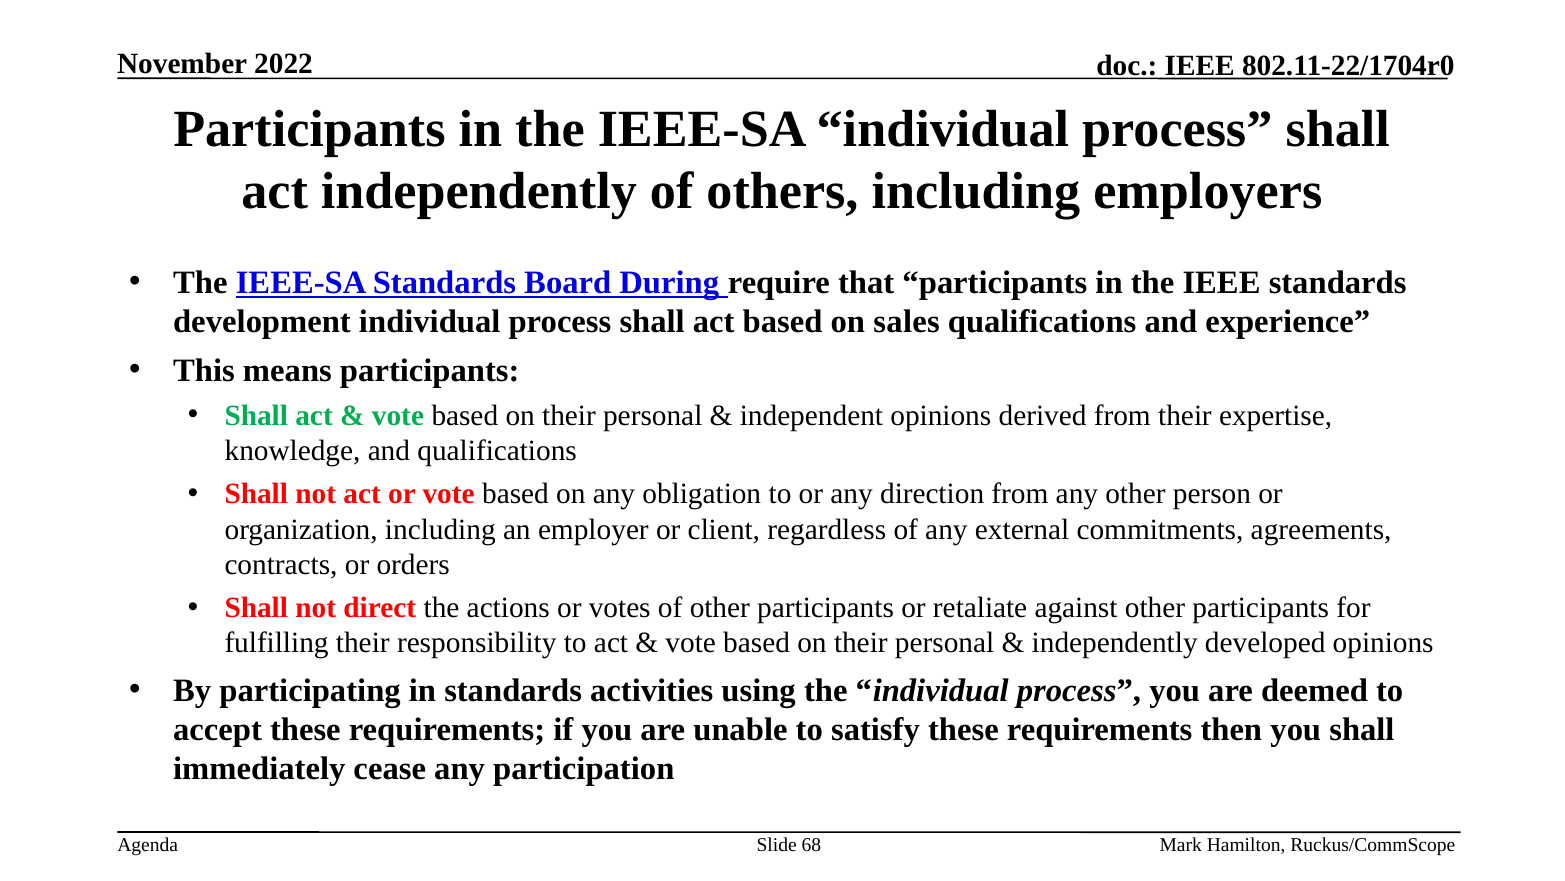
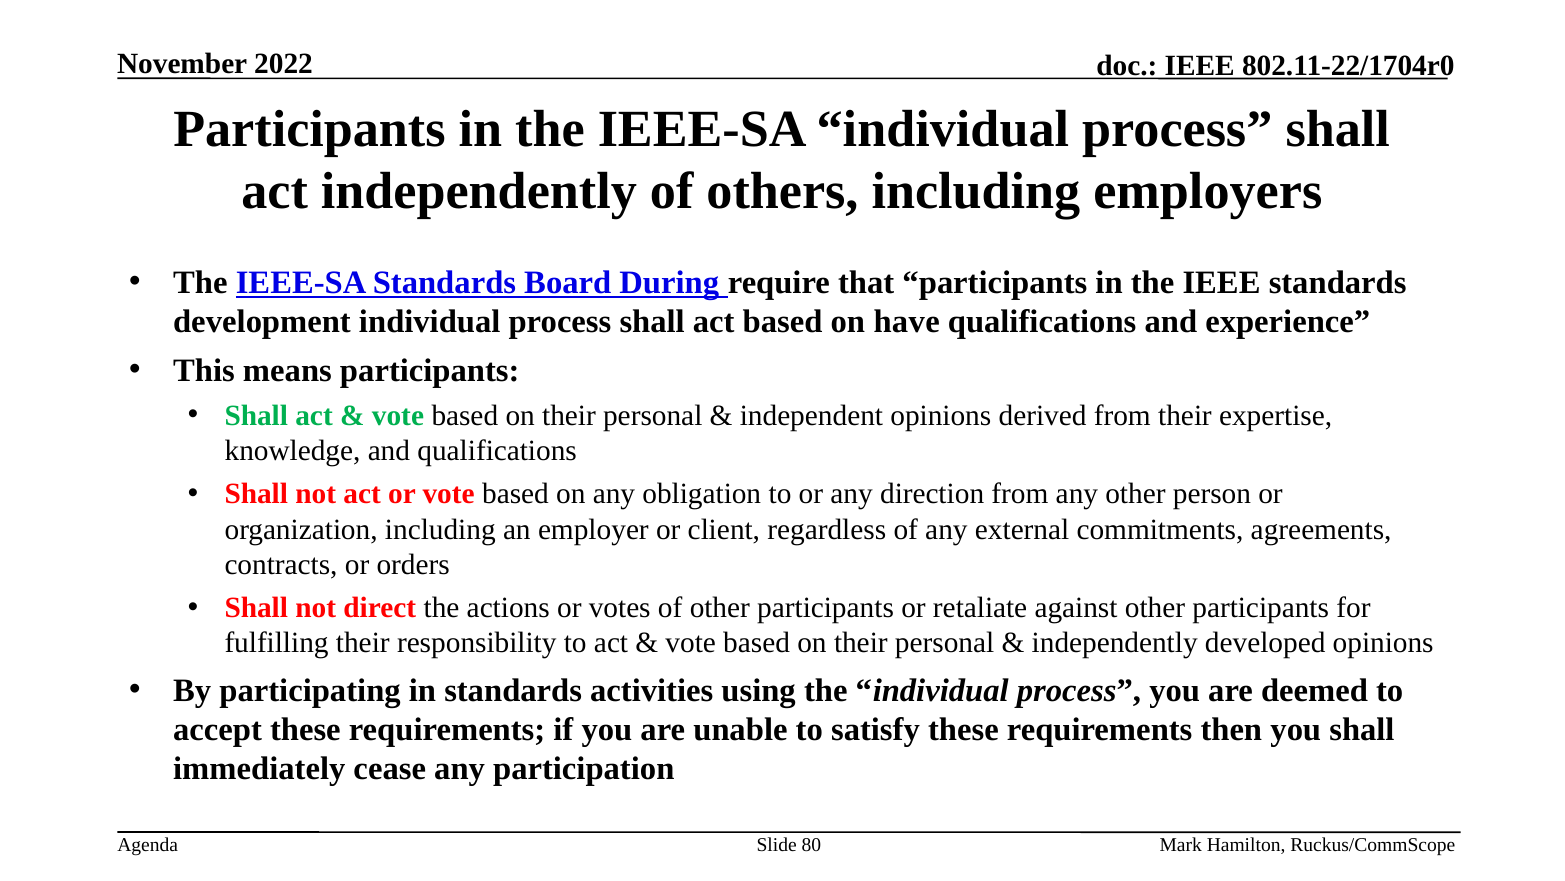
sales: sales -> have
68: 68 -> 80
